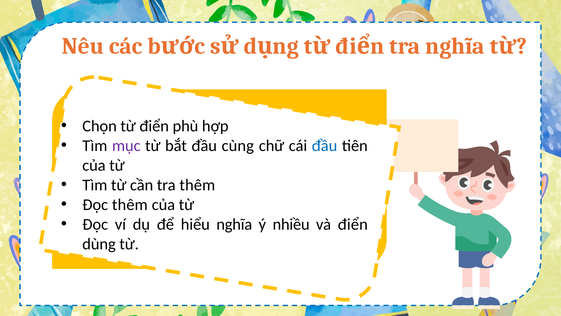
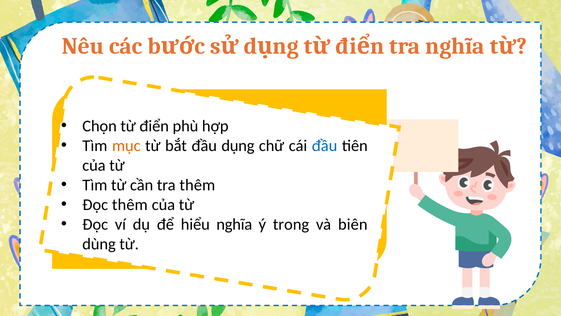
mục colour: purple -> orange
cùng: cùng -> dụng
nhiều: nhiều -> trong
và điển: điển -> biên
